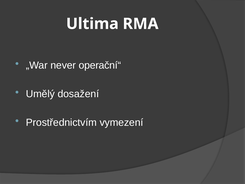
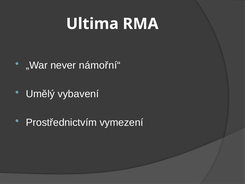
operační“: operační“ -> námořní“
dosažení: dosažení -> vybavení
